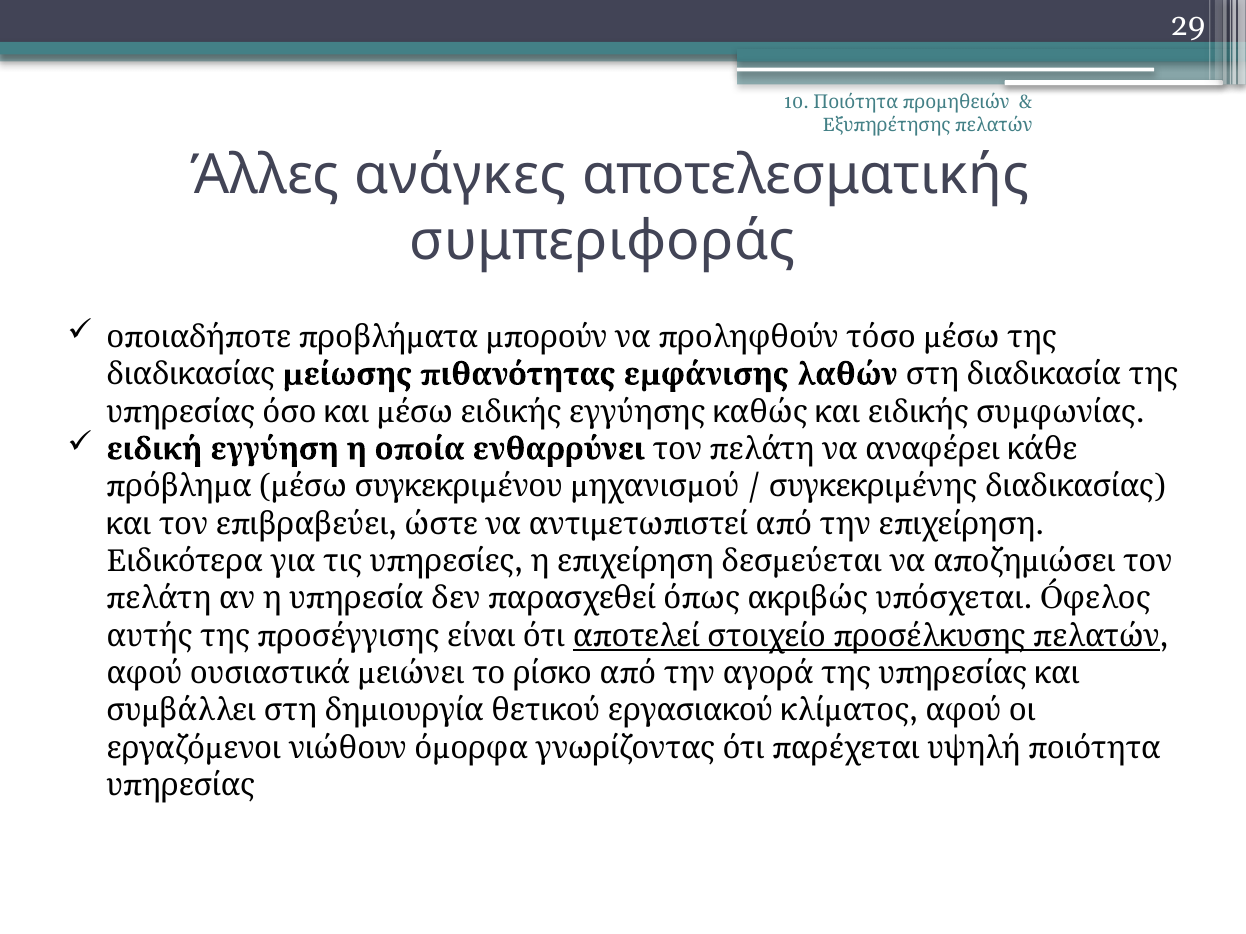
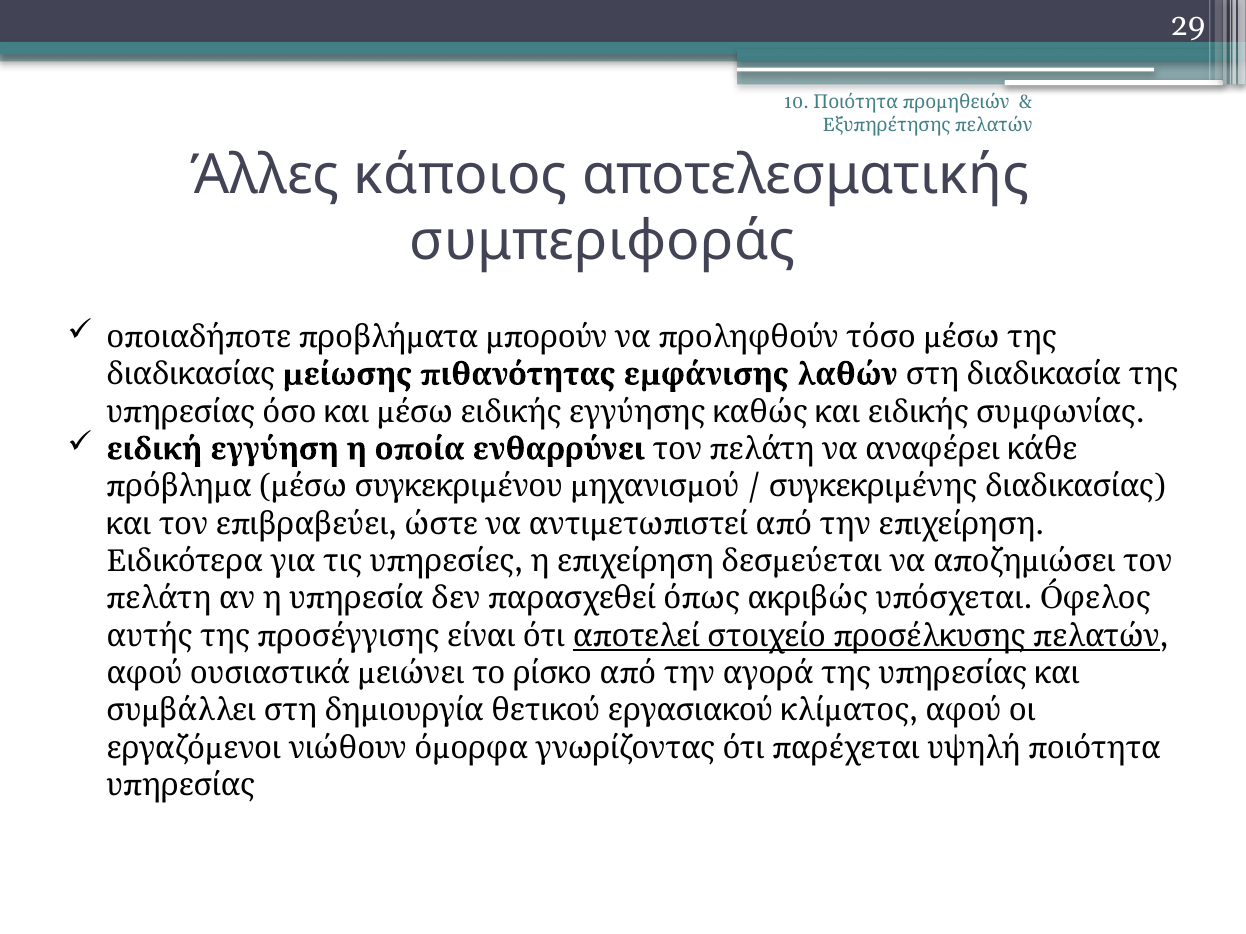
ανάγκες: ανάγκες -> κάποιος
